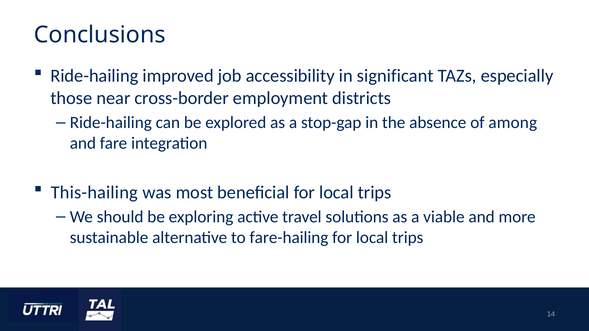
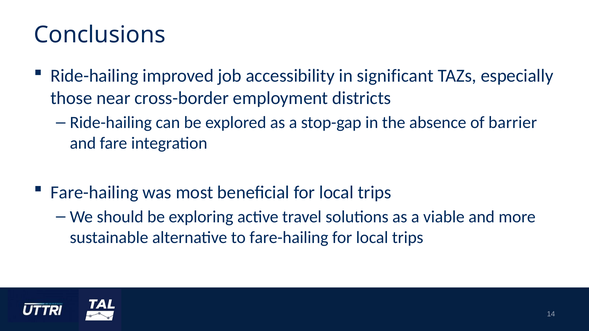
among: among -> barrier
This-hailing at (94, 192): This-hailing -> Fare-hailing
